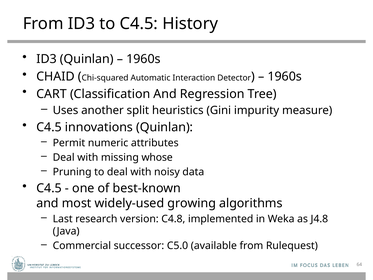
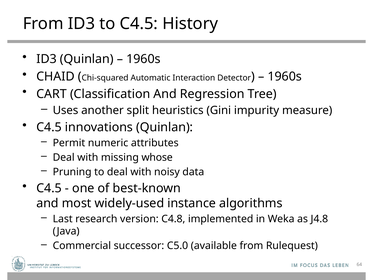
growing: growing -> instance
